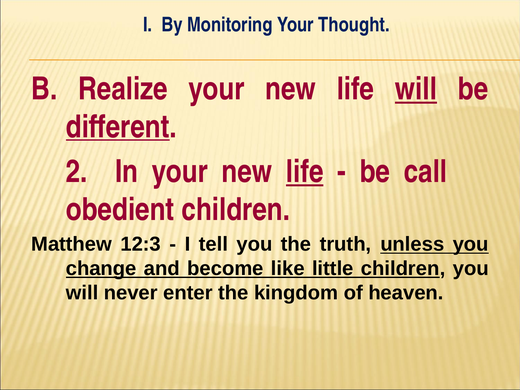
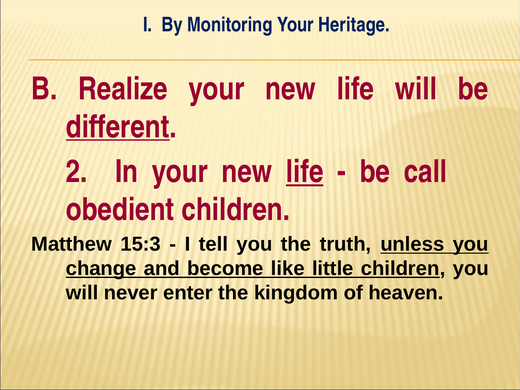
Thought: Thought -> Heritage
will at (416, 89) underline: present -> none
12:3: 12:3 -> 15:3
